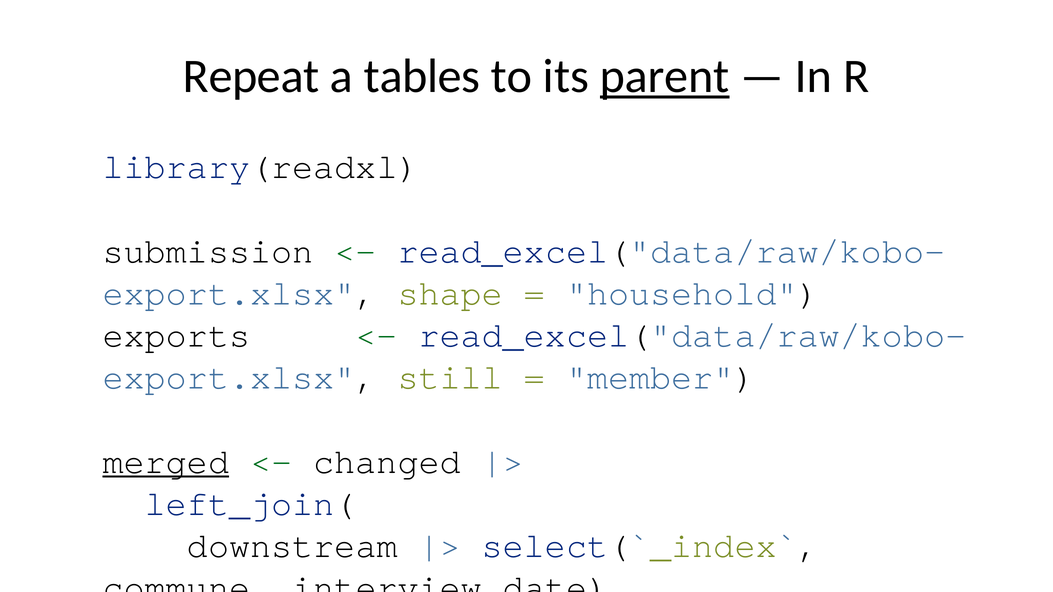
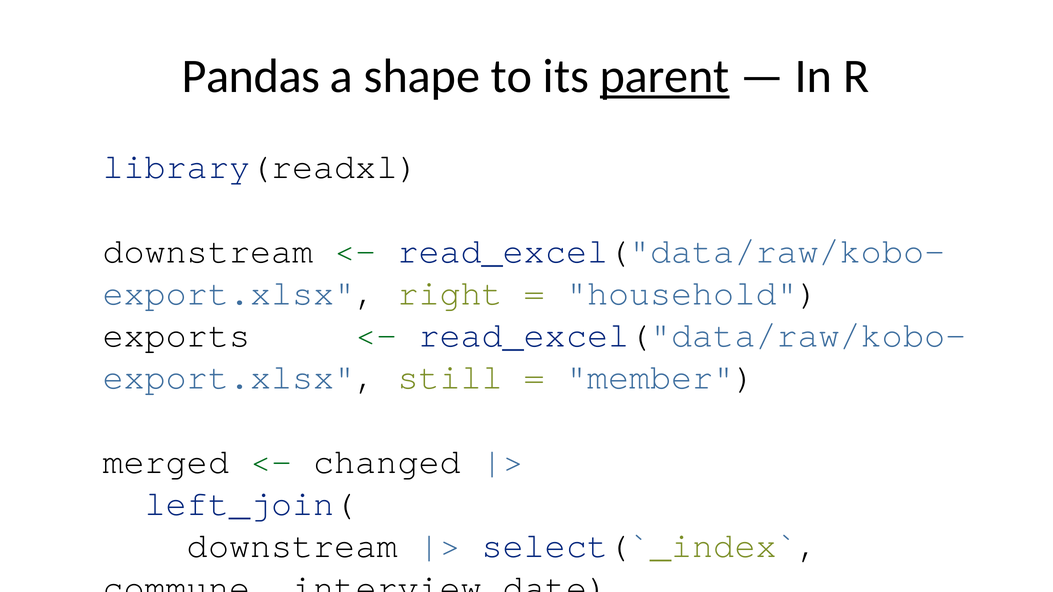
Repeat: Repeat -> Pandas
tables: tables -> shape
submission at (208, 251): submission -> downstream
shape: shape -> right
merged underline: present -> none
